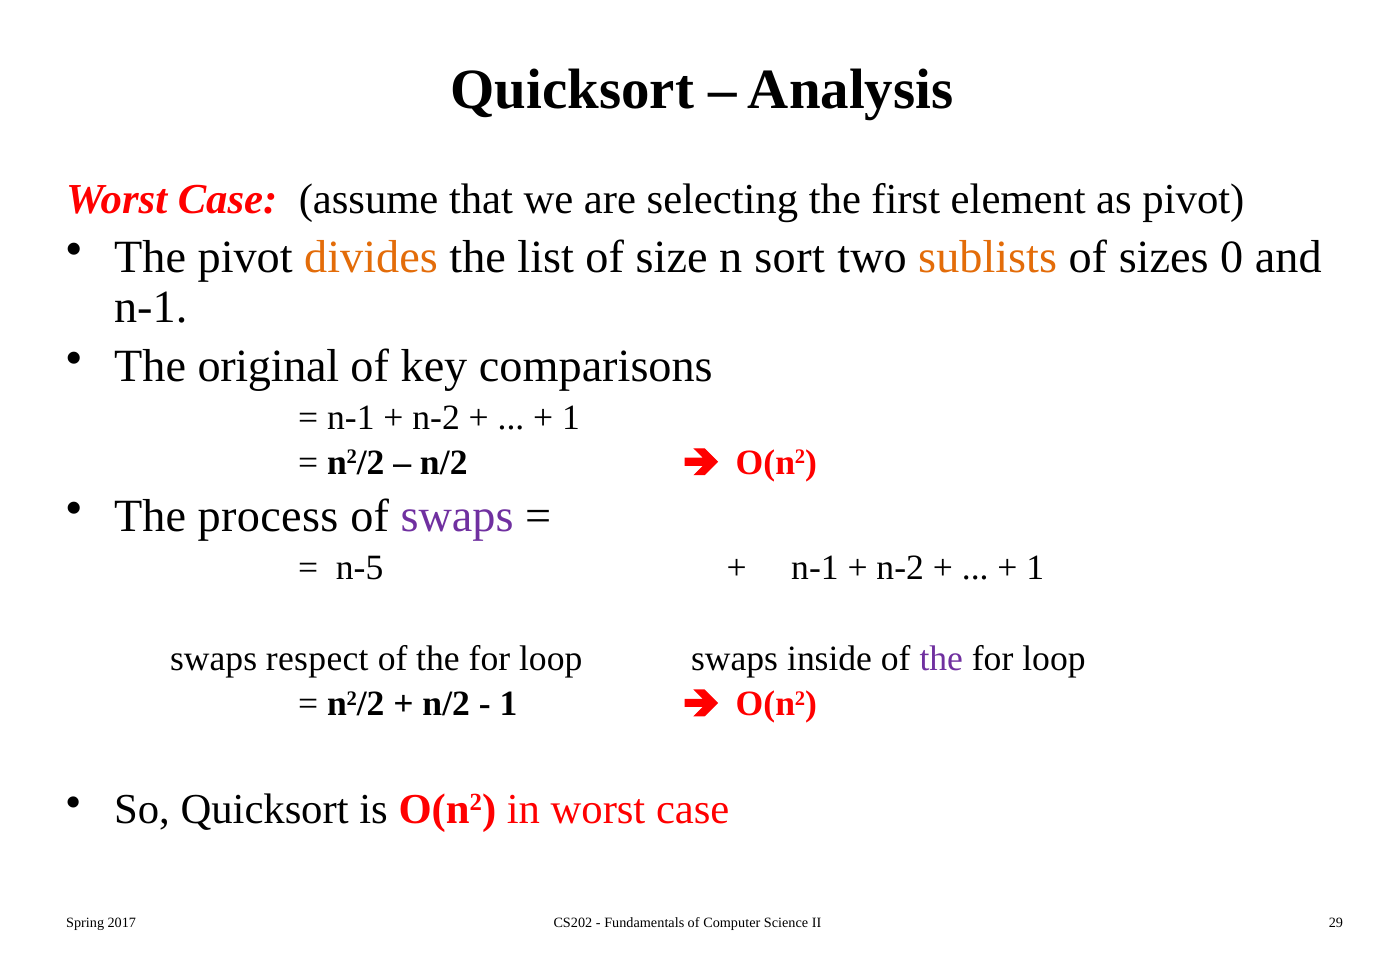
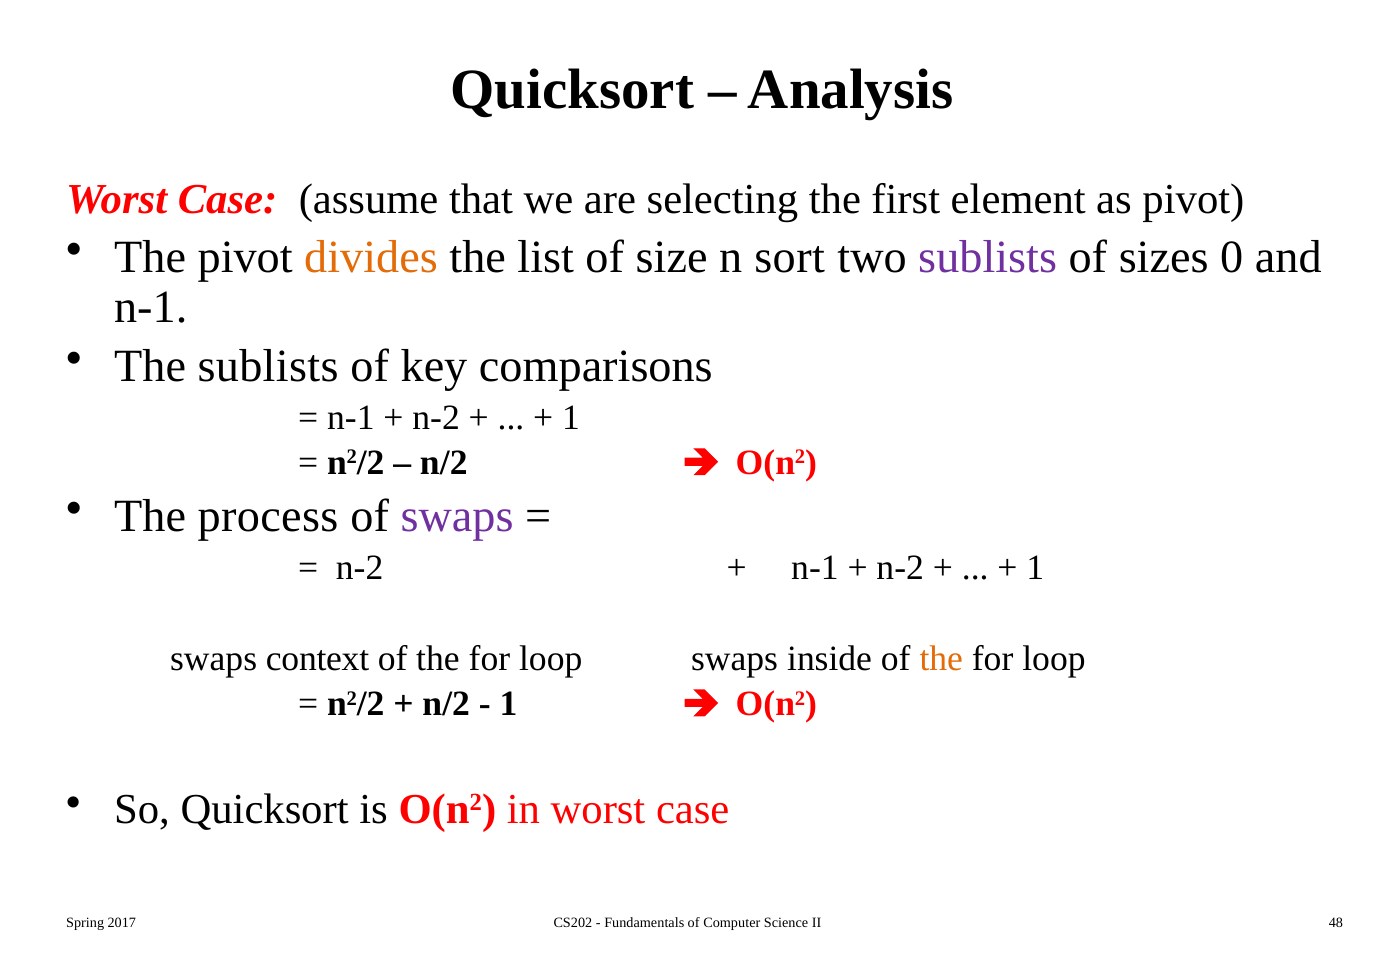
sublists at (988, 257) colour: orange -> purple
The original: original -> sublists
n-5 at (360, 568): n-5 -> n-2
respect: respect -> context
the at (941, 659) colour: purple -> orange
29: 29 -> 48
